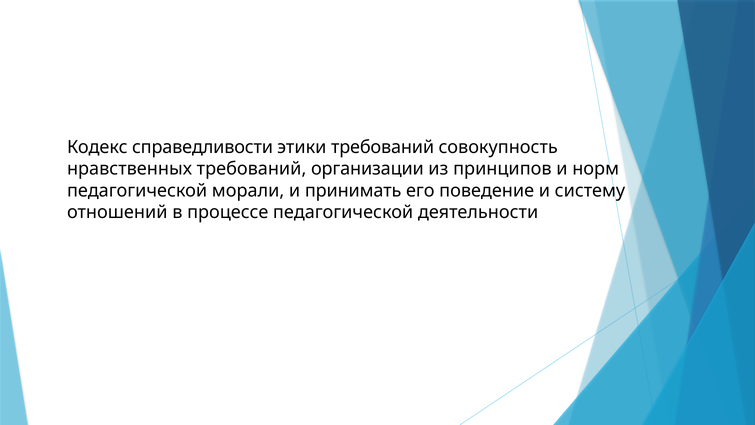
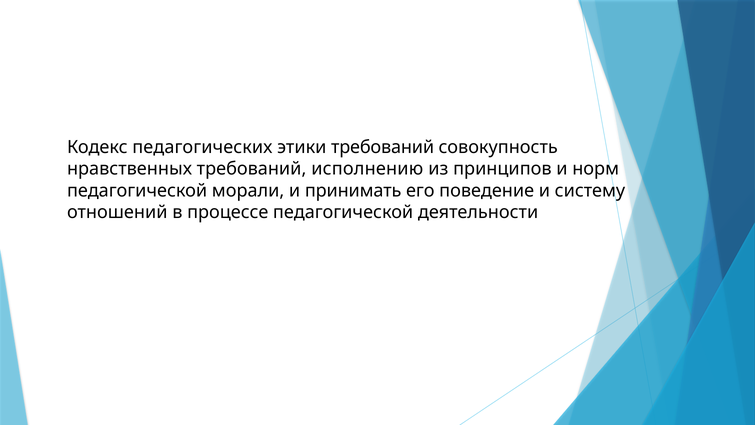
справедливости: справедливости -> педагогических
организации: организации -> исполнению
